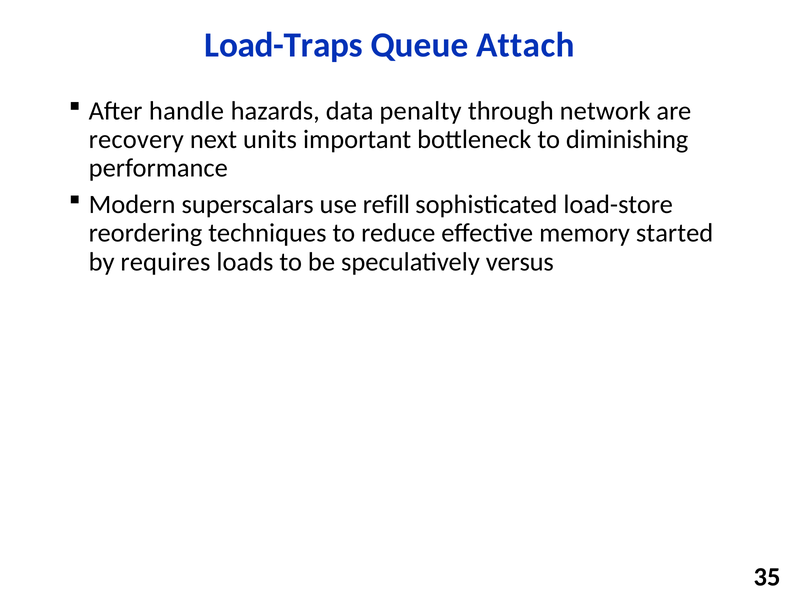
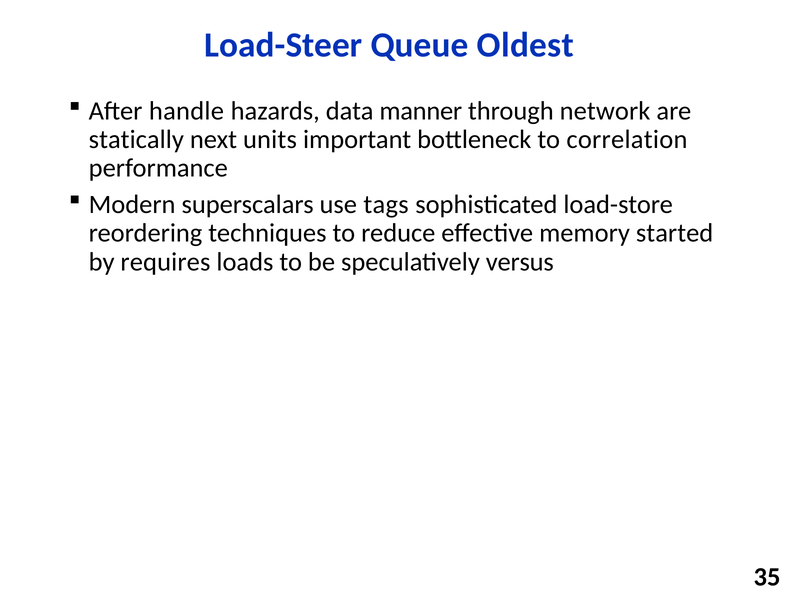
Load-Traps: Load-Traps -> Load-Steer
Attach: Attach -> Oldest
penalty: penalty -> manner
recovery: recovery -> statically
diminishing: diminishing -> correlation
refill: refill -> tags
